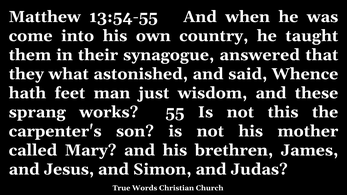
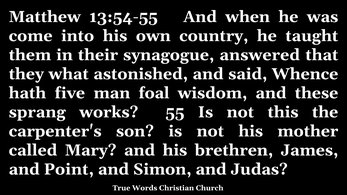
feet: feet -> five
just: just -> foal
Jesus: Jesus -> Point
